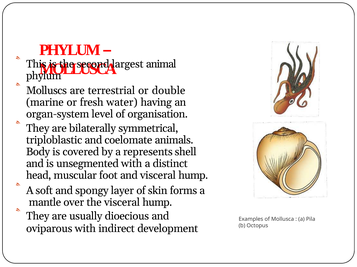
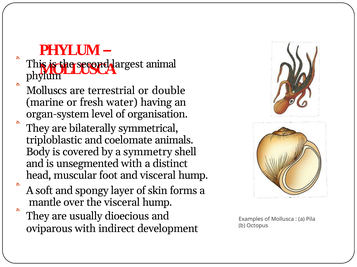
represents: represents -> symmetry
